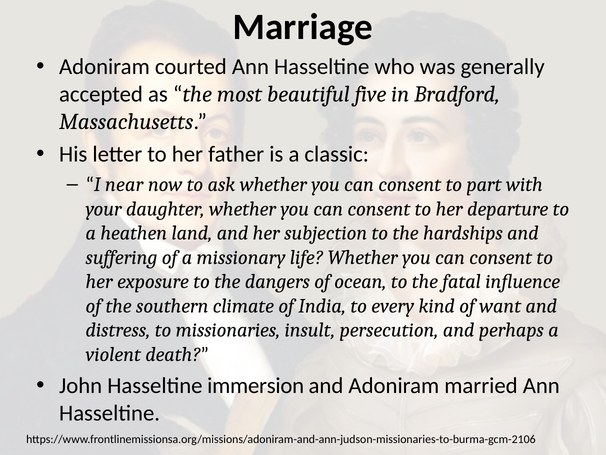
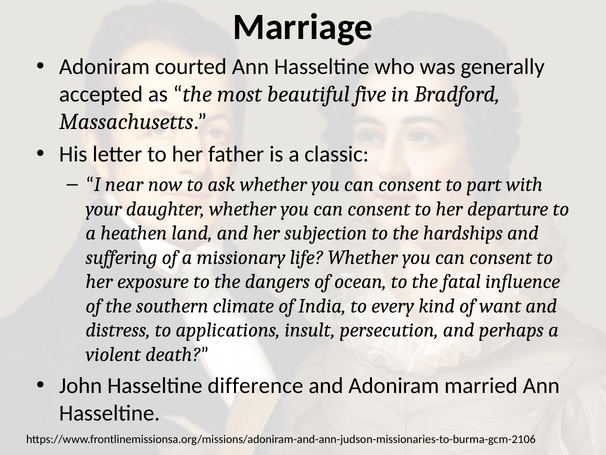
missionaries: missionaries -> applications
immersion: immersion -> difference
